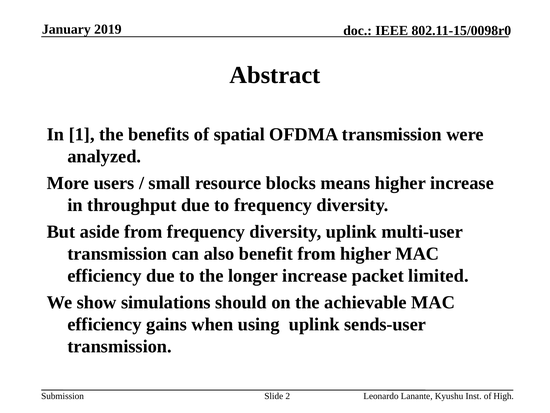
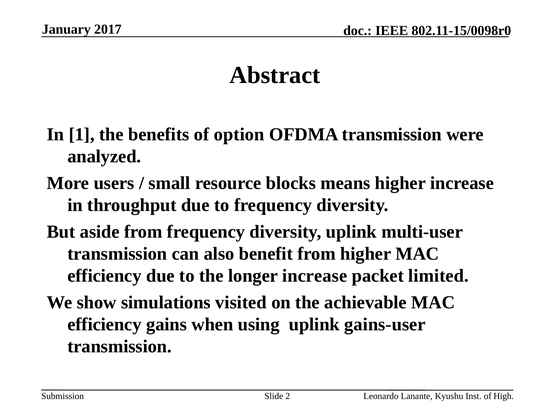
2019: 2019 -> 2017
spatial: spatial -> option
should: should -> visited
sends-user: sends-user -> gains-user
